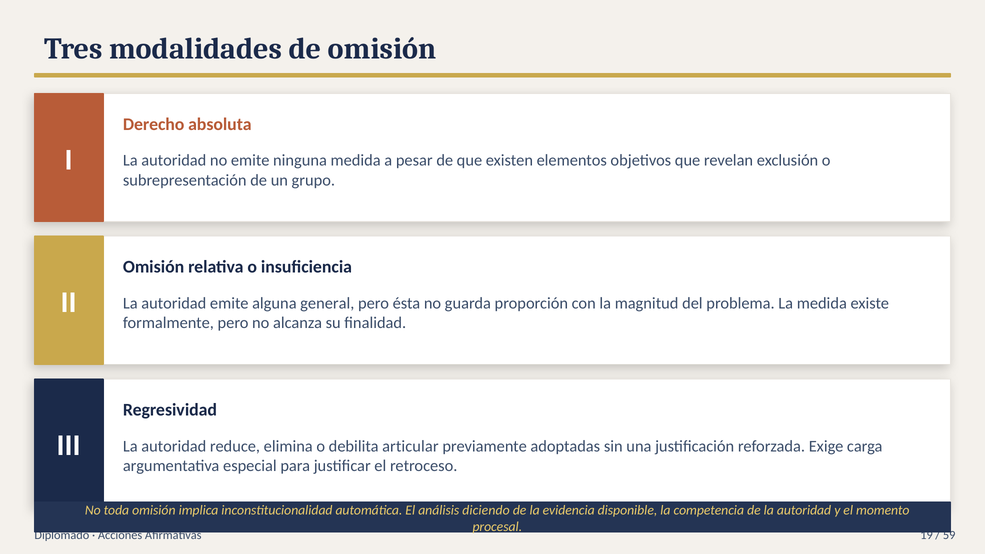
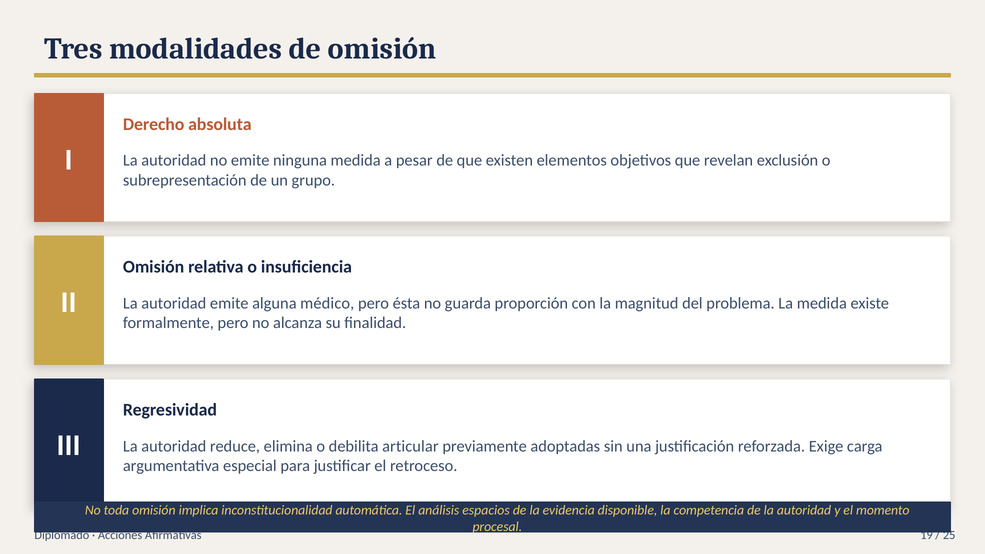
general: general -> médico
diciendo: diciendo -> espacios
59: 59 -> 25
